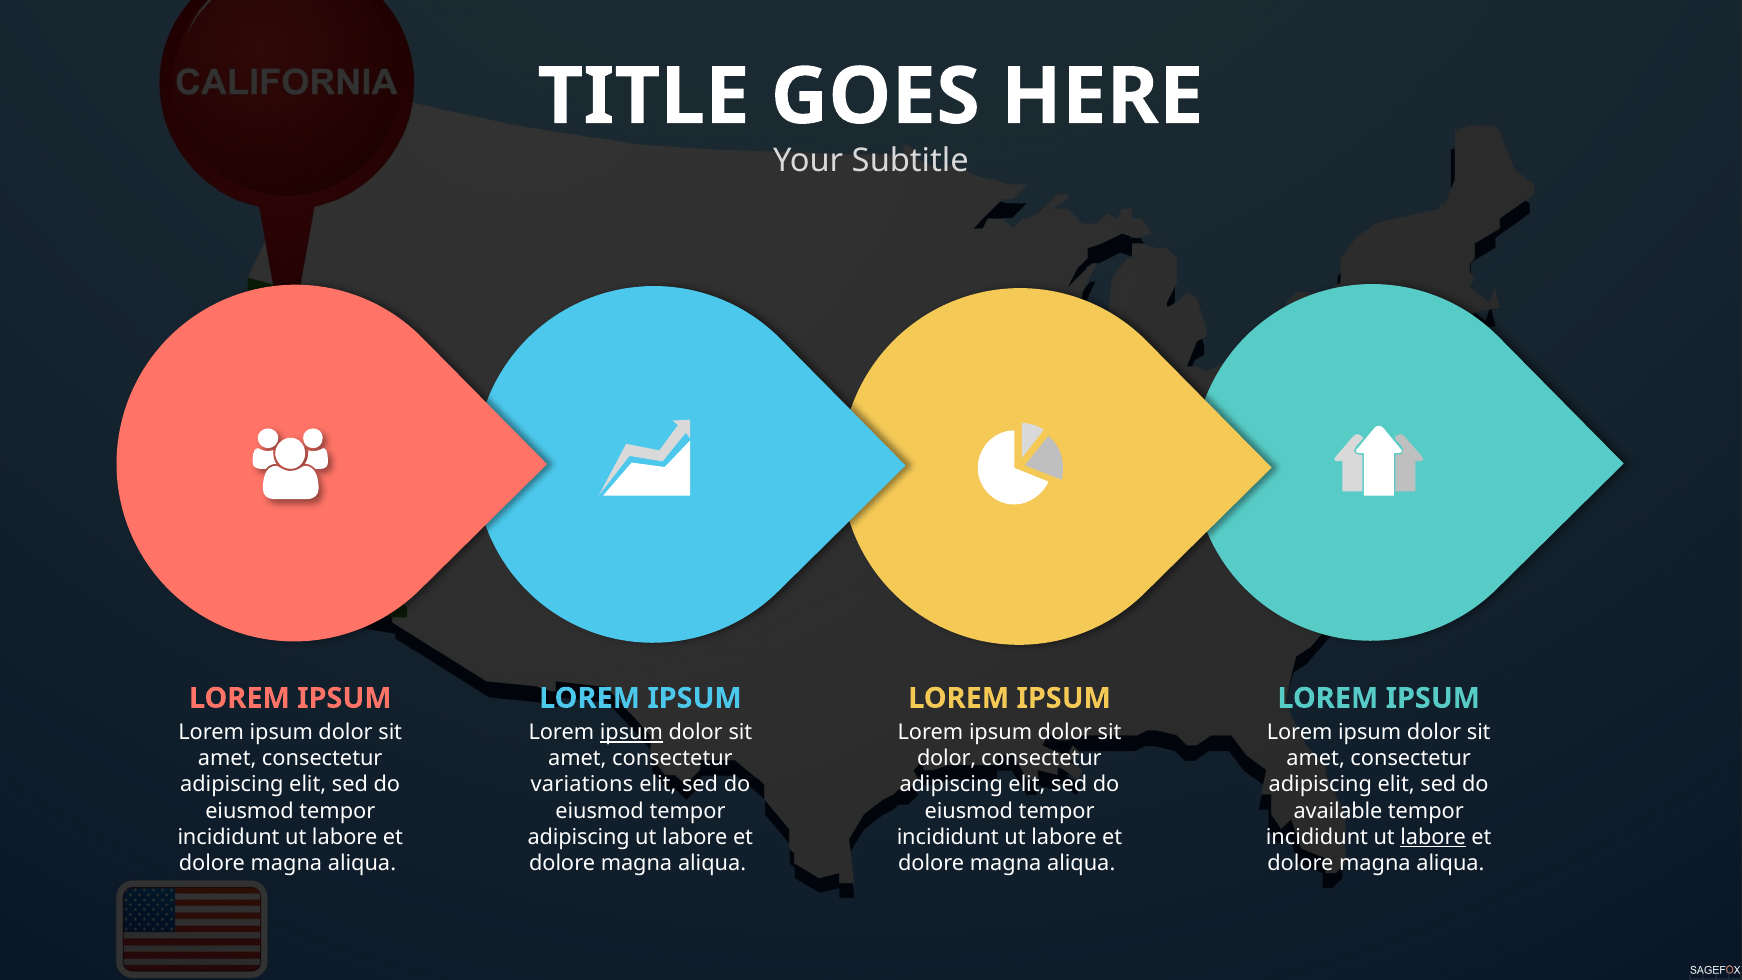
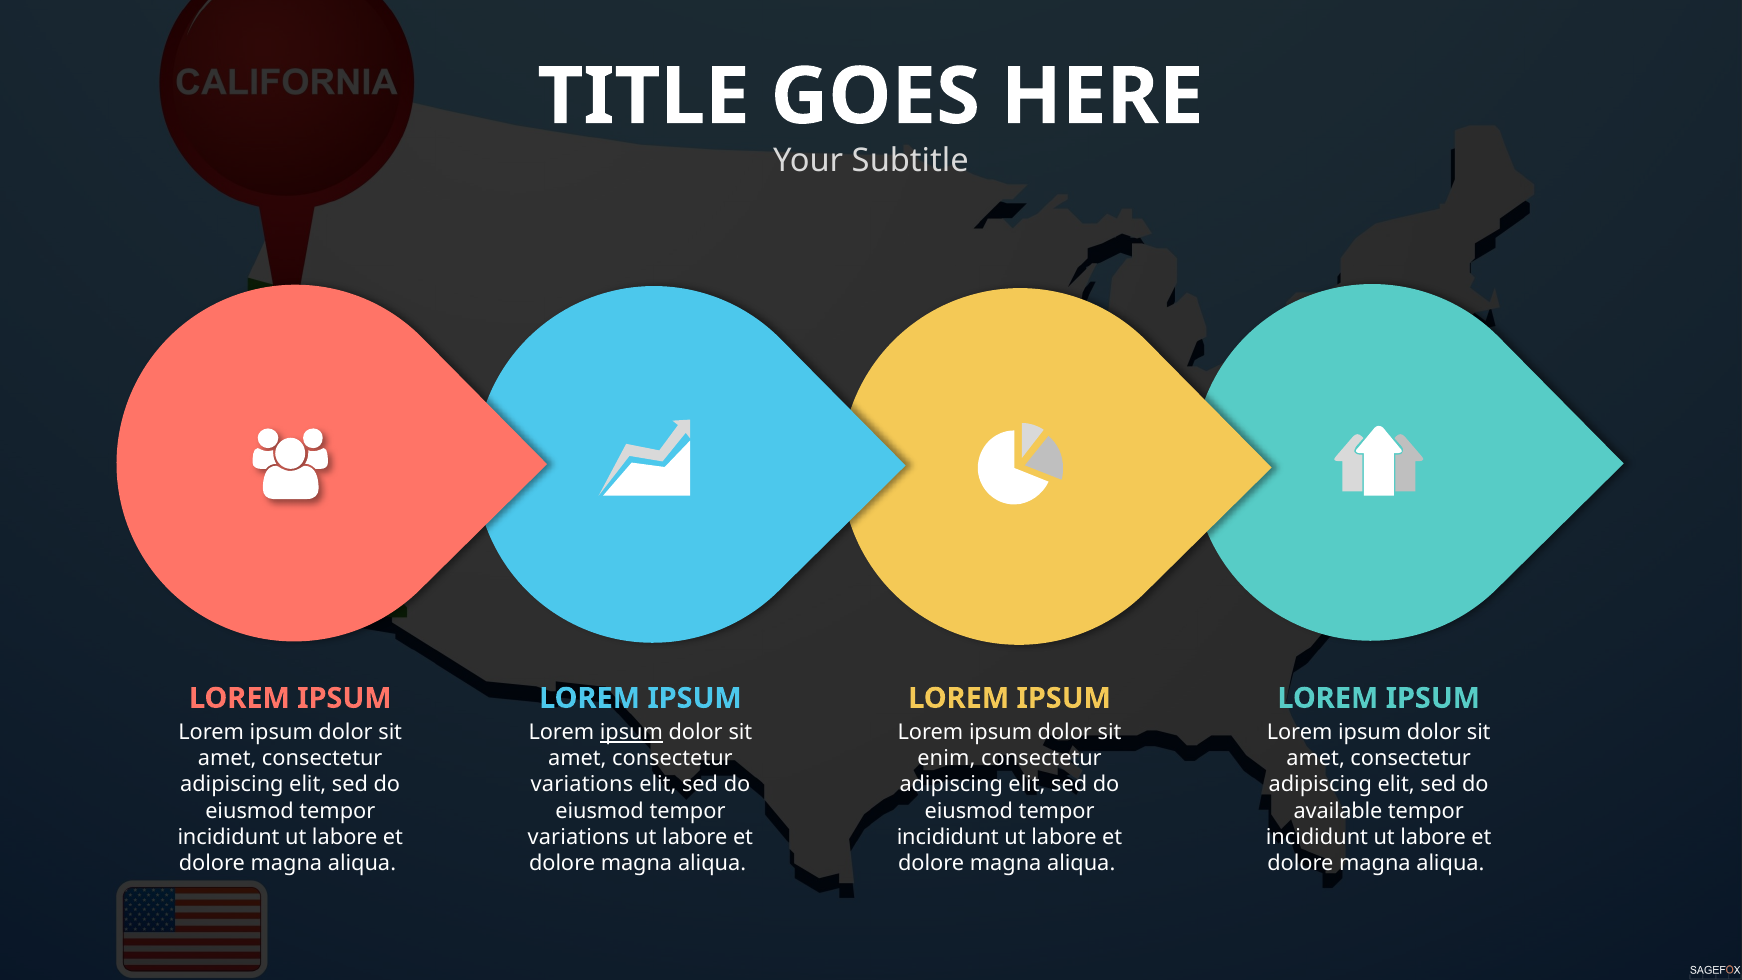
dolor at (947, 759): dolor -> enim
adipiscing at (579, 837): adipiscing -> variations
labore at (1433, 837) underline: present -> none
